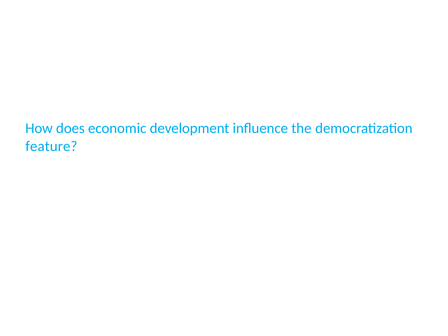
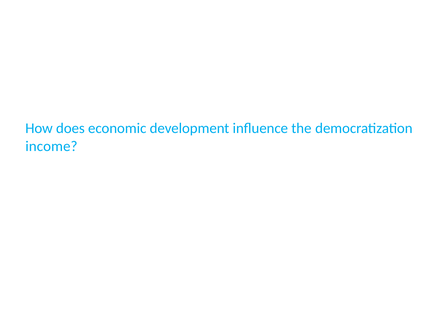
feature: feature -> income
